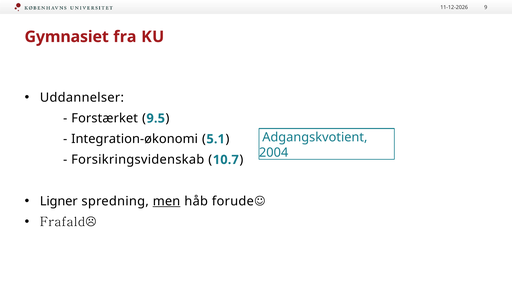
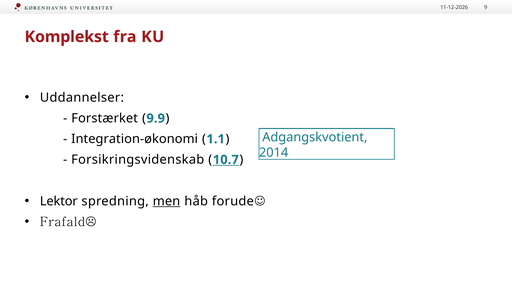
Gymnasiet: Gymnasiet -> Komplekst
9.5: 9.5 -> 9.9
5.1: 5.1 -> 1.1
2004: 2004 -> 2014
10.7 underline: none -> present
Ligner: Ligner -> Lektor
